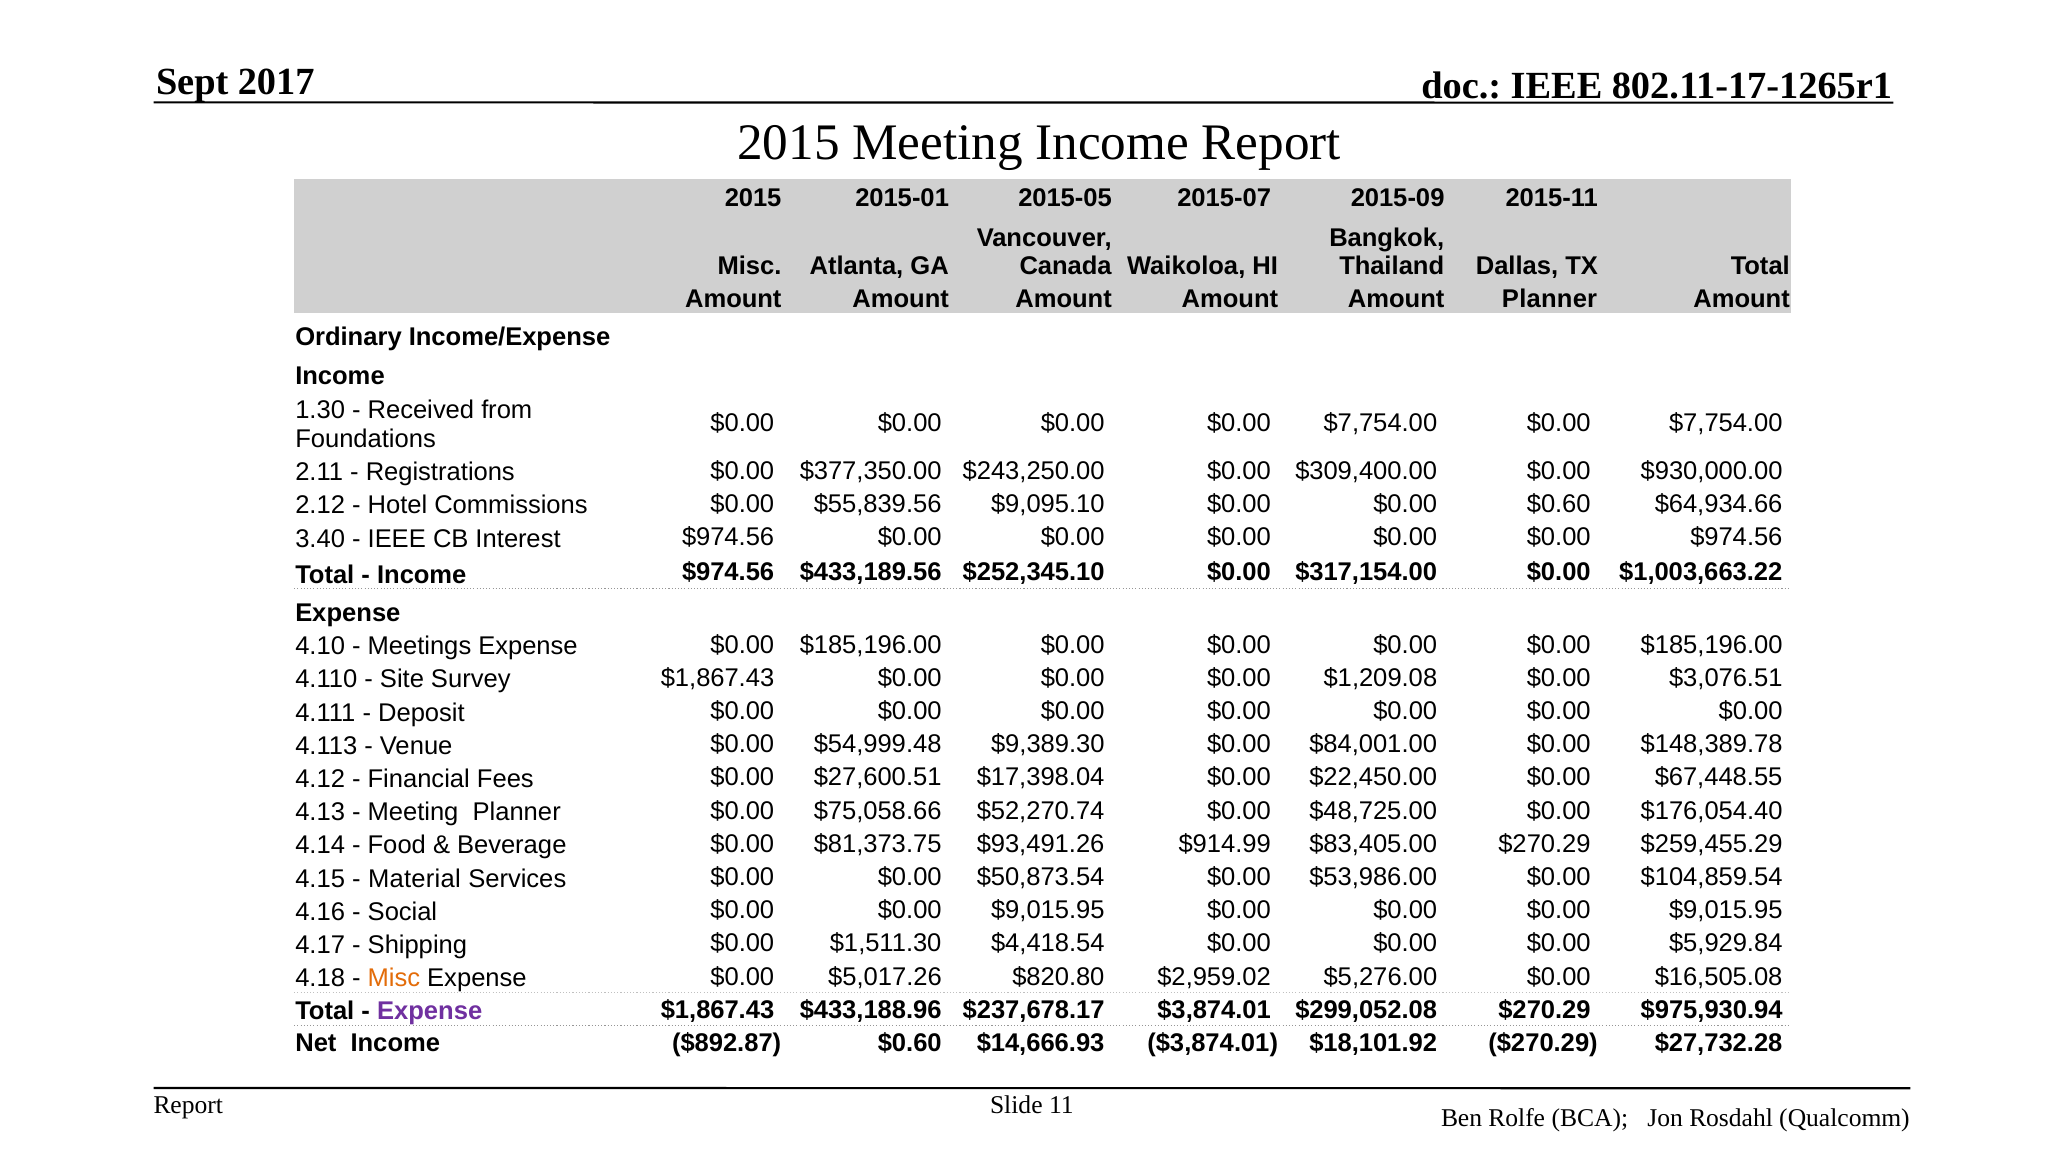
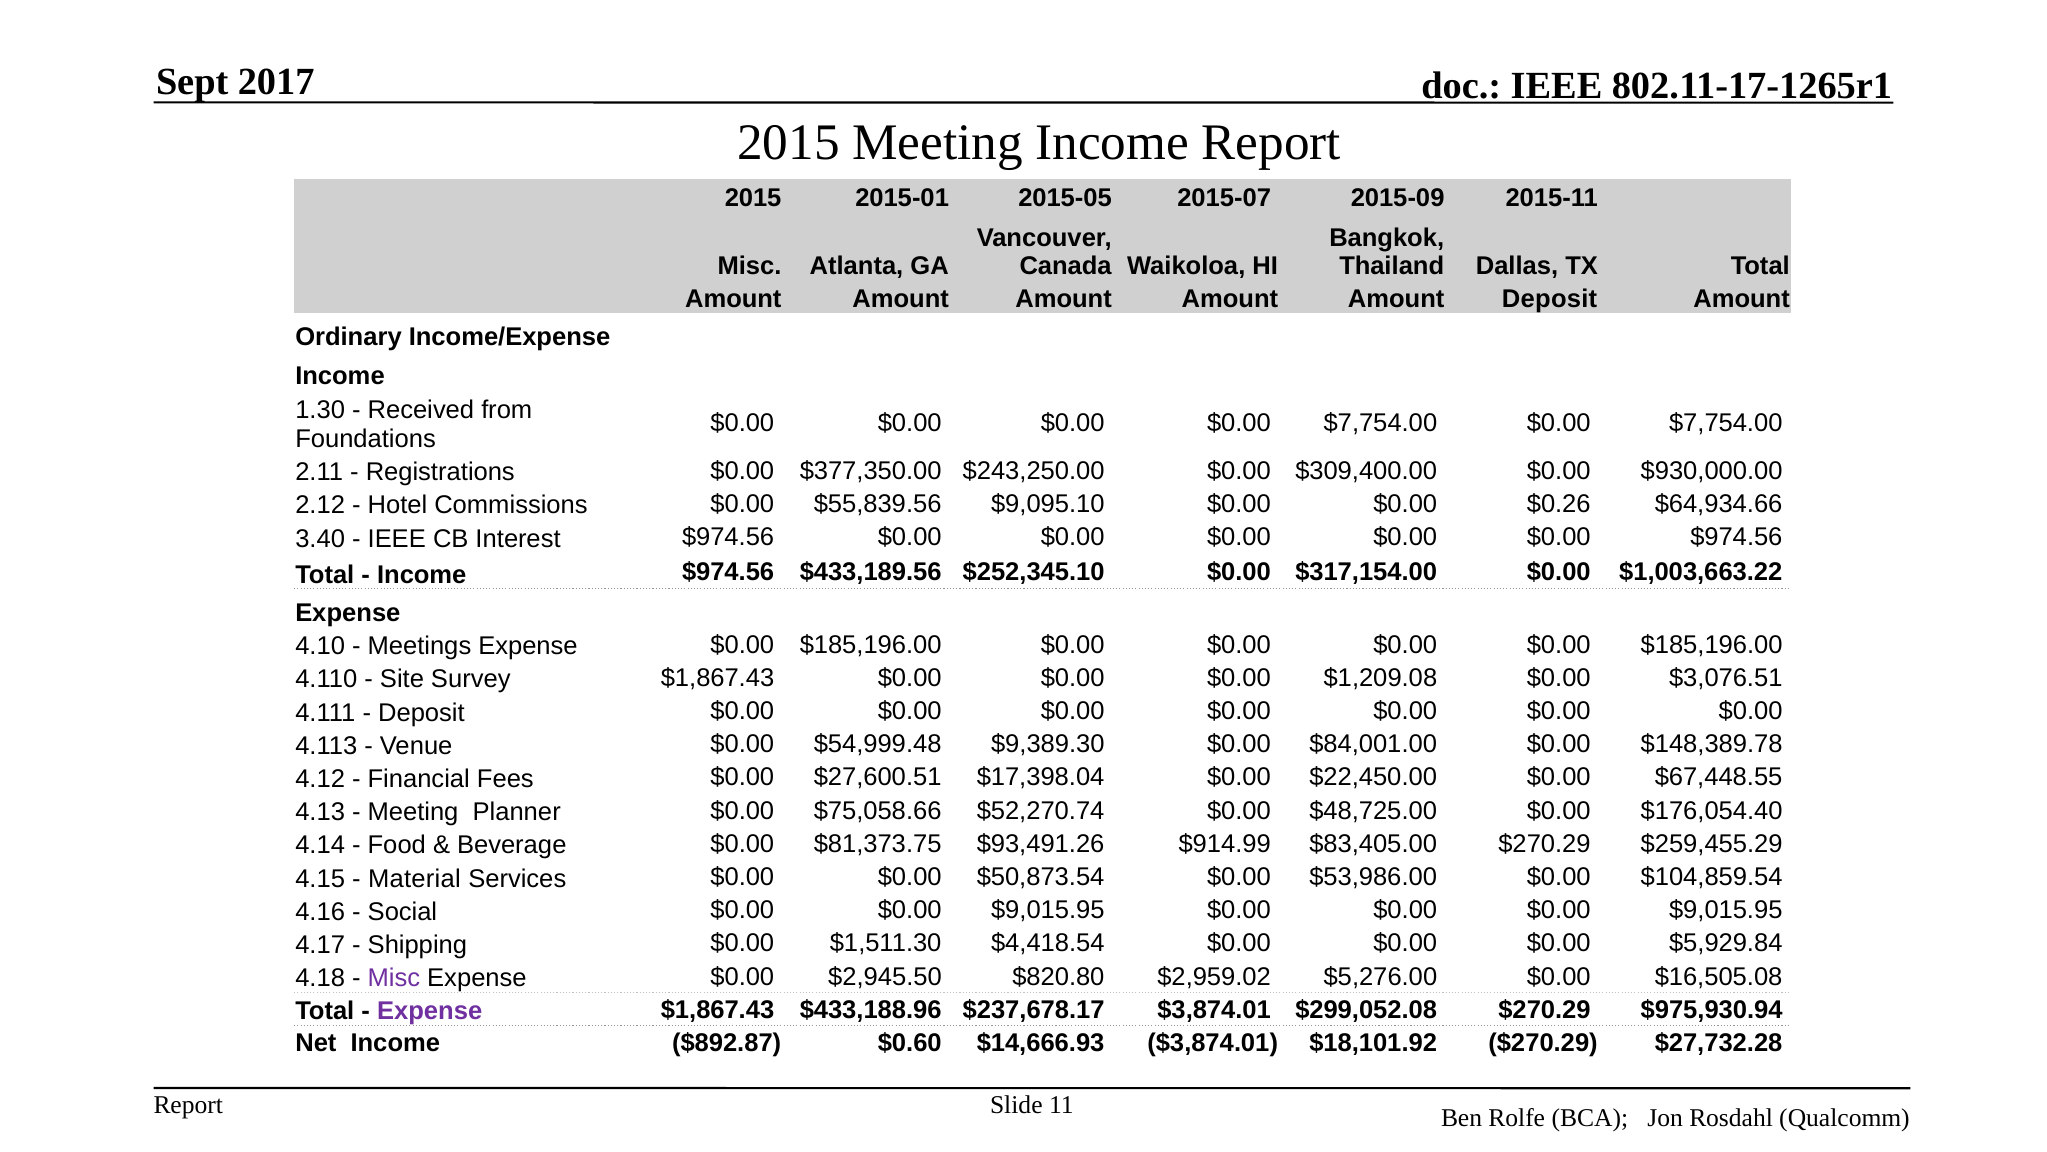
Amount Planner: Planner -> Deposit
$0.00 $0.60: $0.60 -> $0.26
Misc at (394, 978) colour: orange -> purple
$5,017.26: $5,017.26 -> $2,945.50
